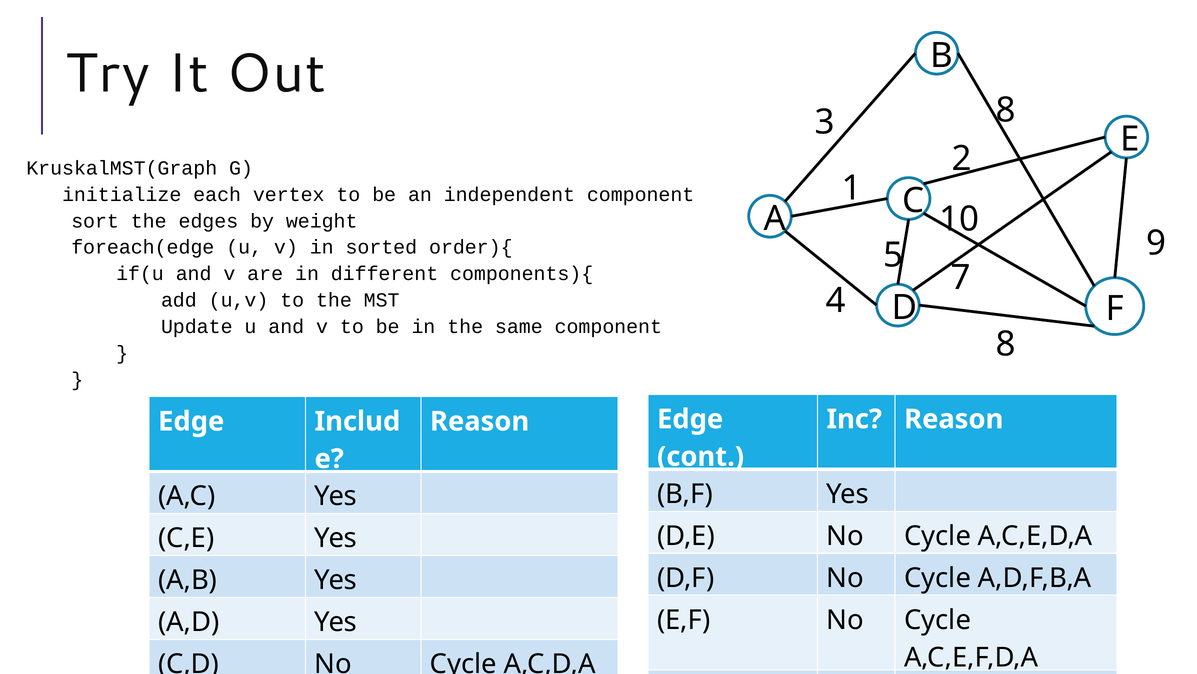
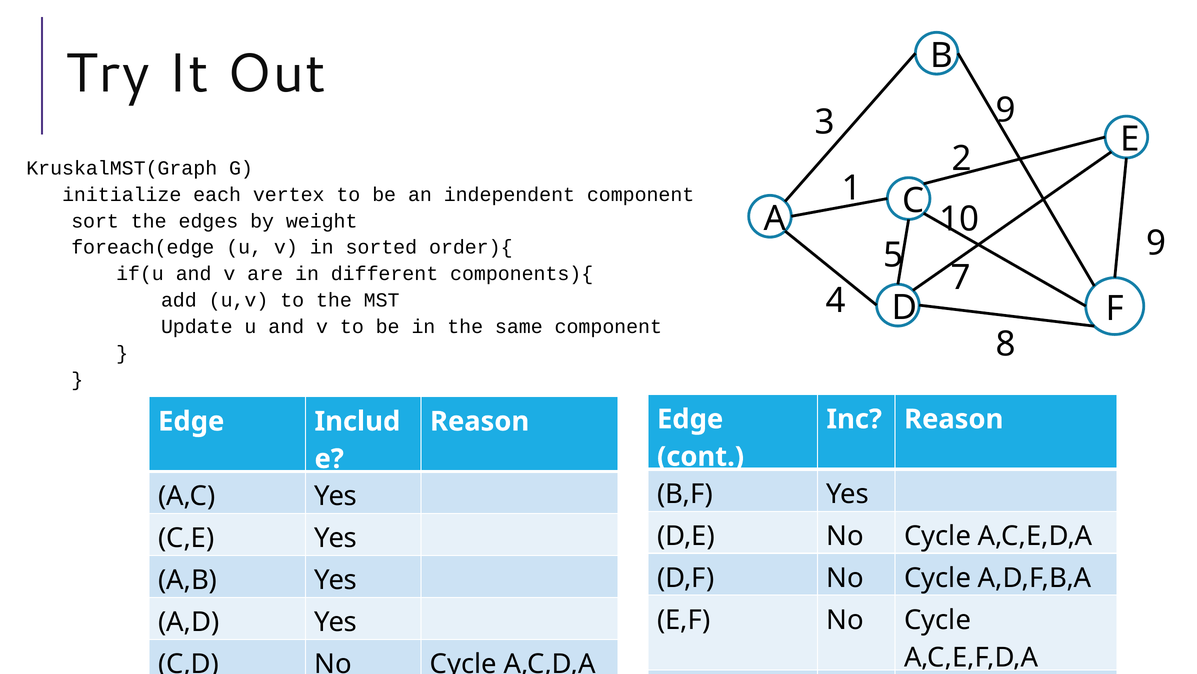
3 8: 8 -> 9
